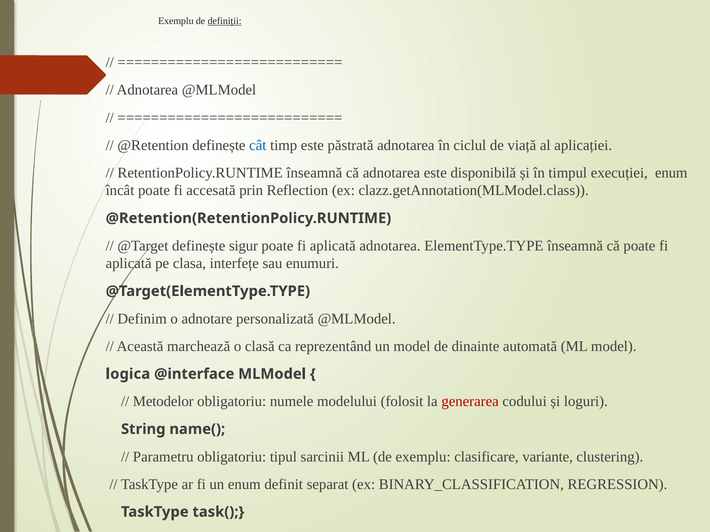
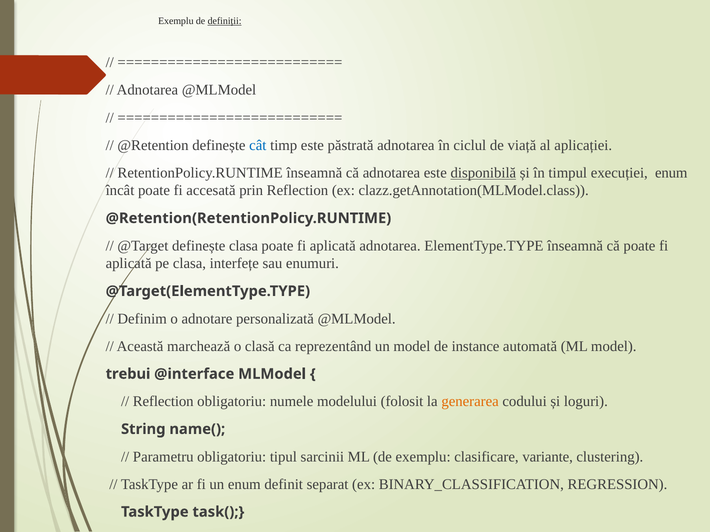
disponibilă underline: none -> present
definește sigur: sigur -> clasa
dinainte: dinainte -> instance
logica: logica -> trebui
Metodelor at (163, 402): Metodelor -> Reflection
generarea colour: red -> orange
